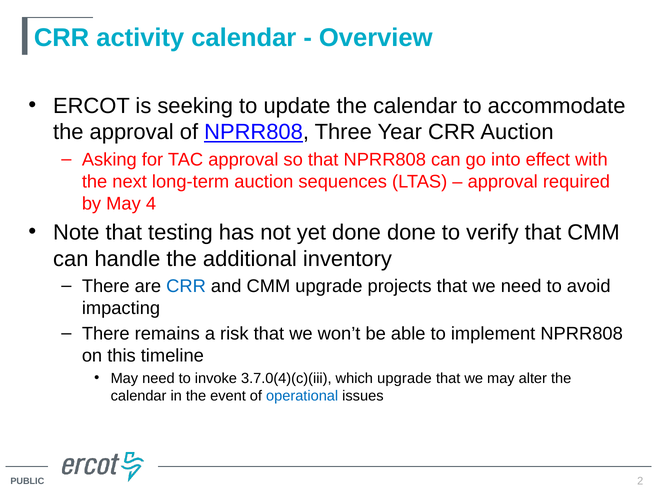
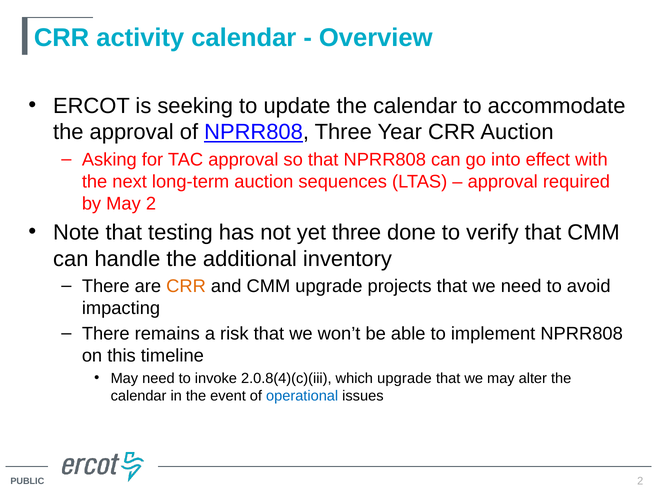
May 4: 4 -> 2
yet done: done -> three
CRR at (186, 286) colour: blue -> orange
3.7.0(4)(c)(iii: 3.7.0(4)(c)(iii -> 2.0.8(4)(c)(iii
